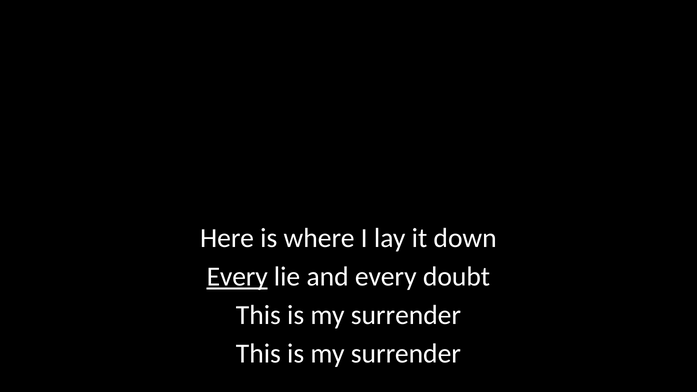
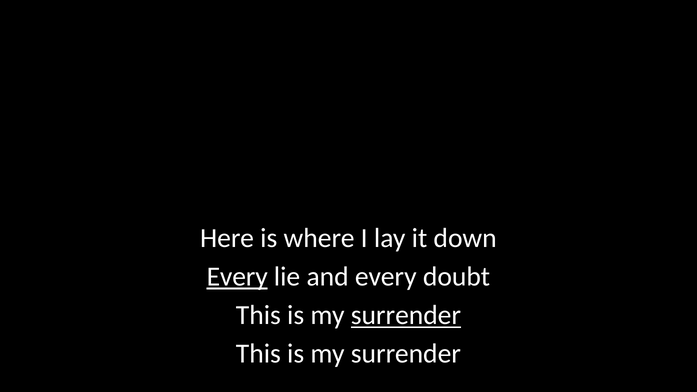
surrender at (406, 315) underline: none -> present
